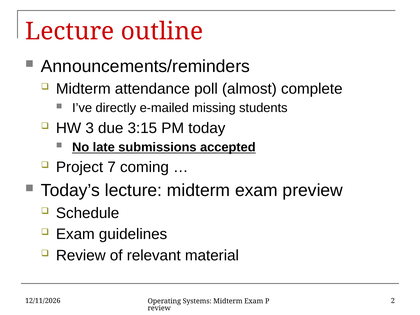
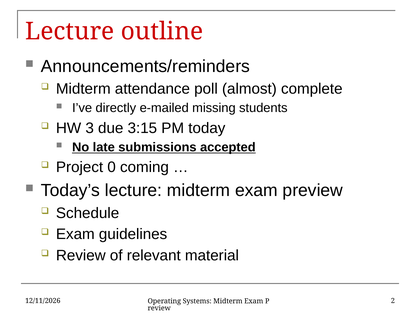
7: 7 -> 0
